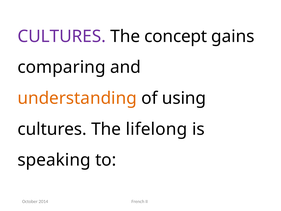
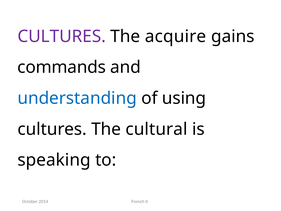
concept: concept -> acquire
comparing: comparing -> commands
understanding colour: orange -> blue
lifelong: lifelong -> cultural
